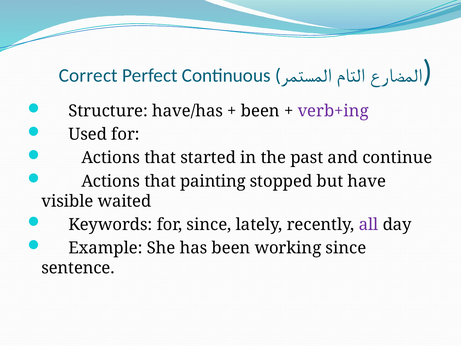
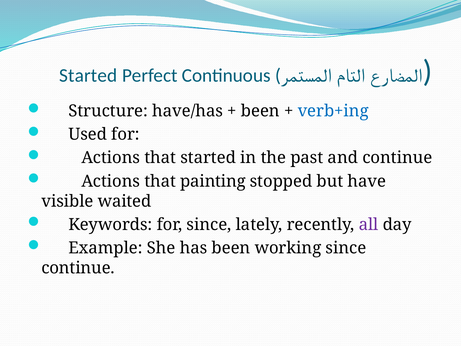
Correct at (88, 75): Correct -> Started
verb+ing colour: purple -> blue
sentence at (78, 268): sentence -> continue
